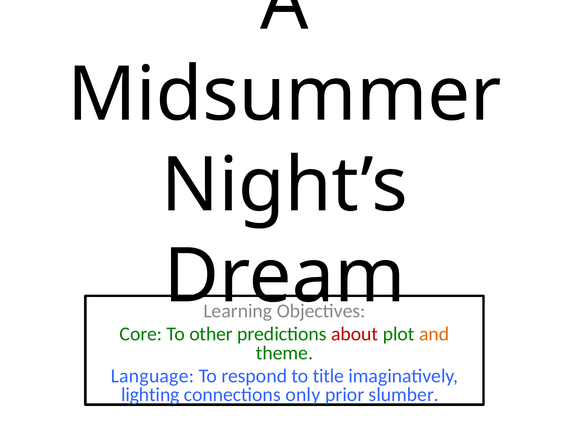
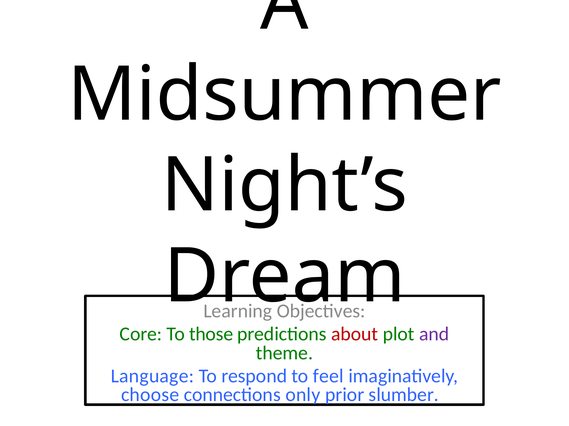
other: other -> those
and colour: orange -> purple
title: title -> feel
lighting: lighting -> choose
